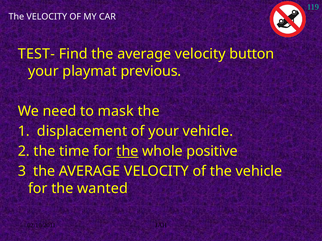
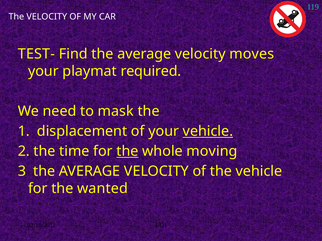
button: button -> moves
previous: previous -> required
vehicle at (208, 131) underline: none -> present
positive: positive -> moving
